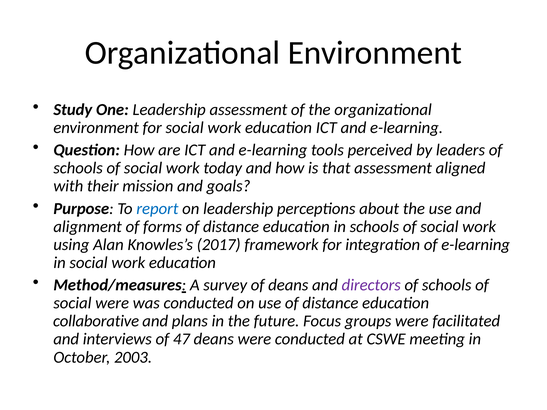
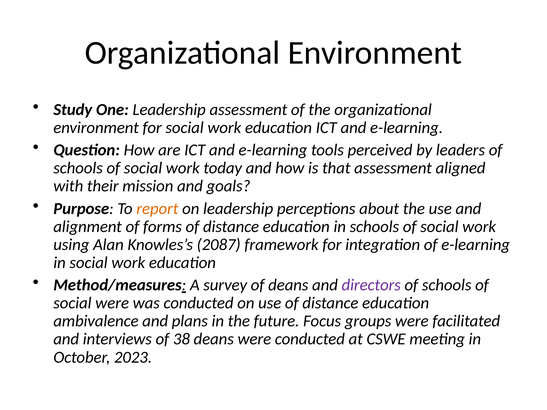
report colour: blue -> orange
2017: 2017 -> 2087
collaborative: collaborative -> ambivalence
47: 47 -> 38
2003: 2003 -> 2023
